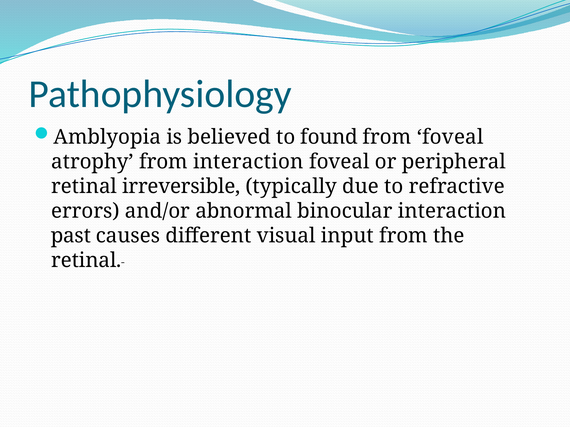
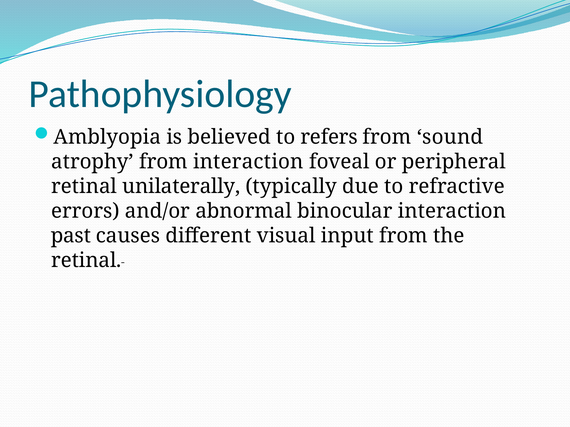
found: found -> refers
from foveal: foveal -> sound
irreversible: irreversible -> unilaterally
